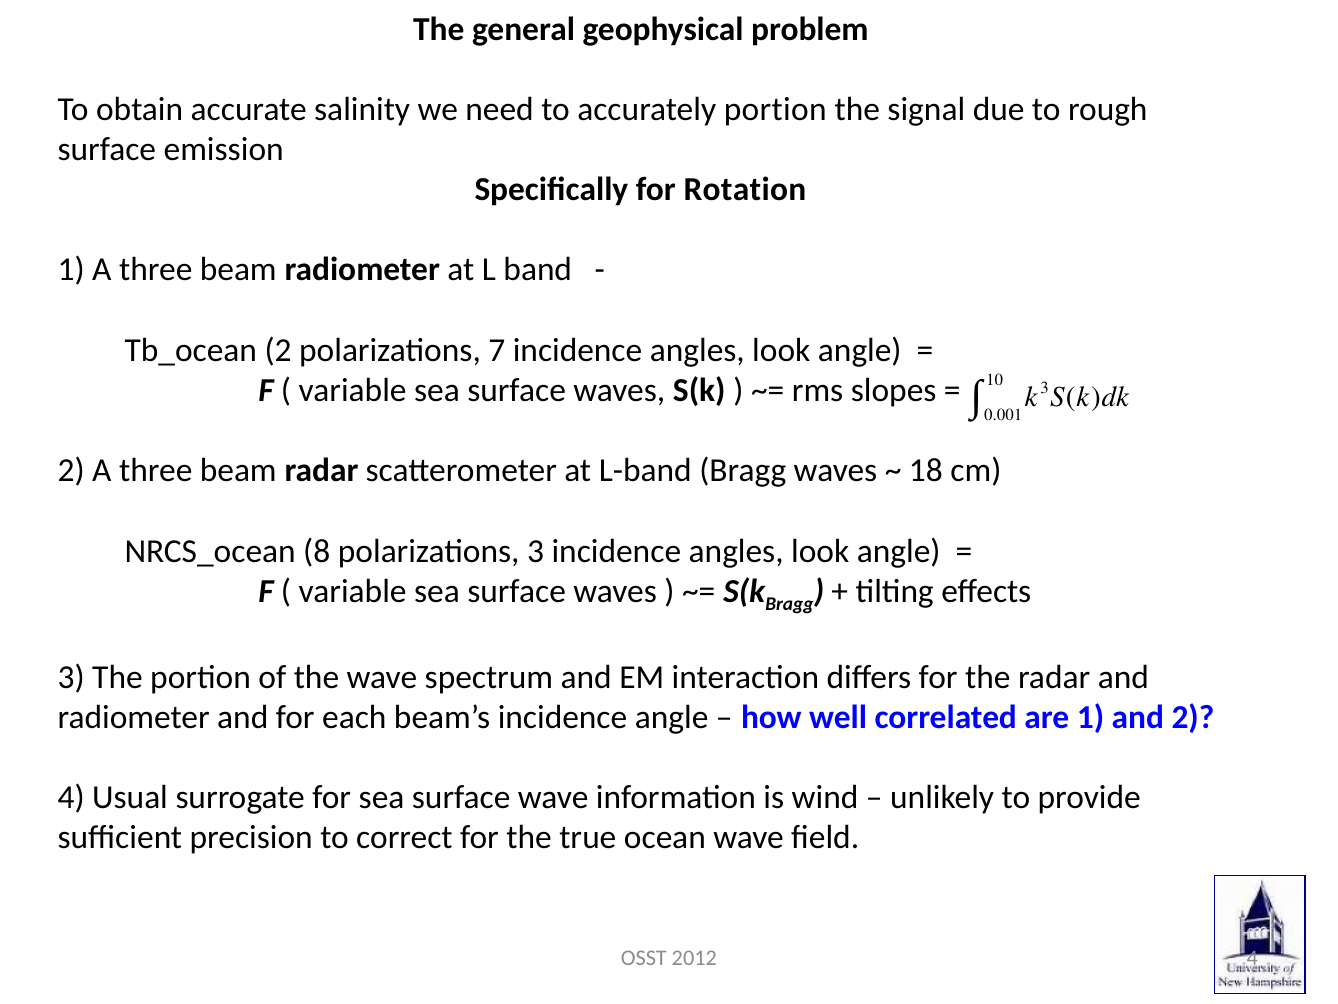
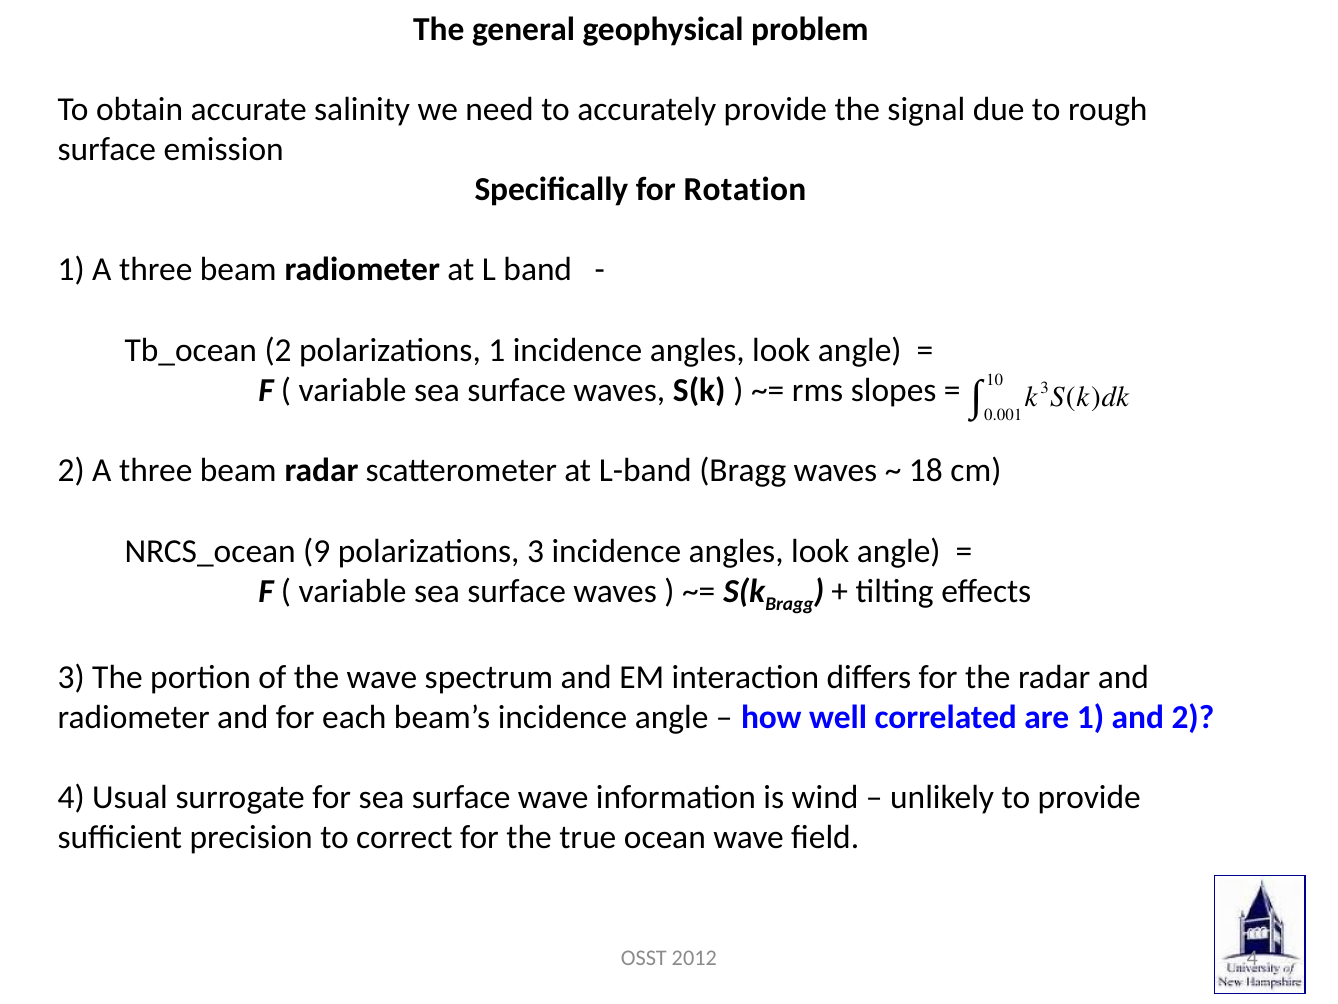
accurately portion: portion -> provide
polarizations 7: 7 -> 1
8: 8 -> 9
